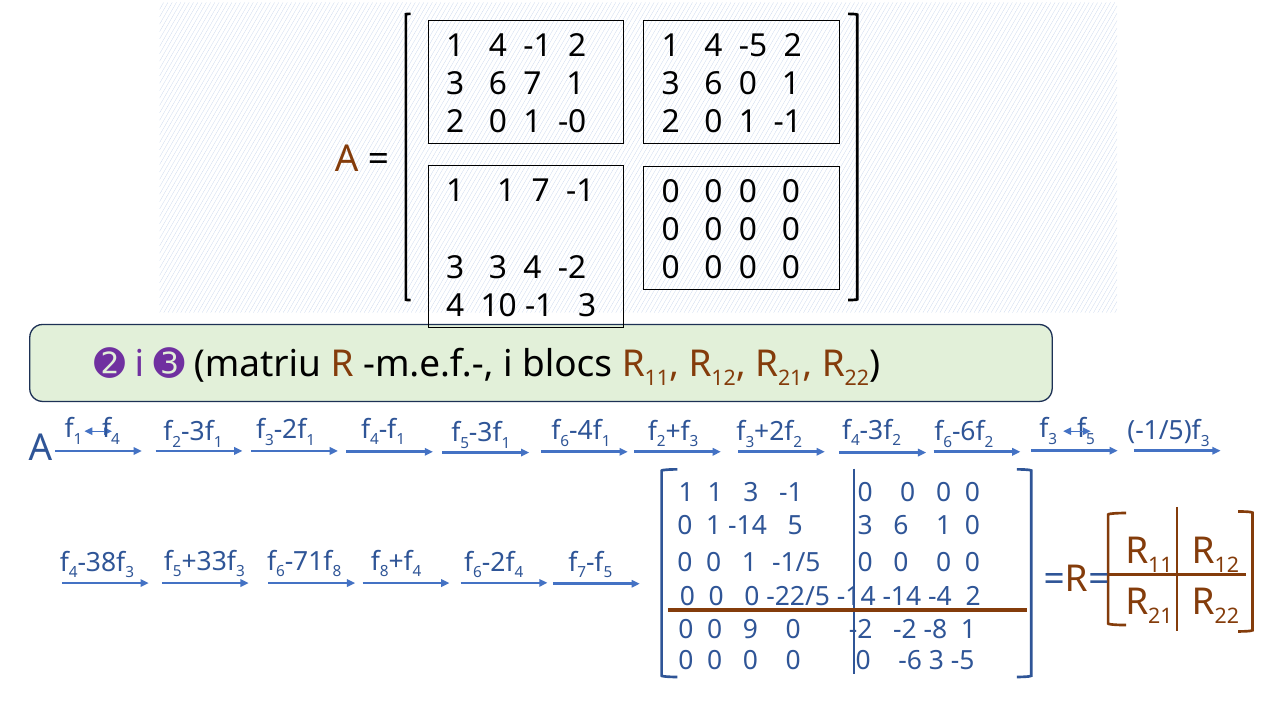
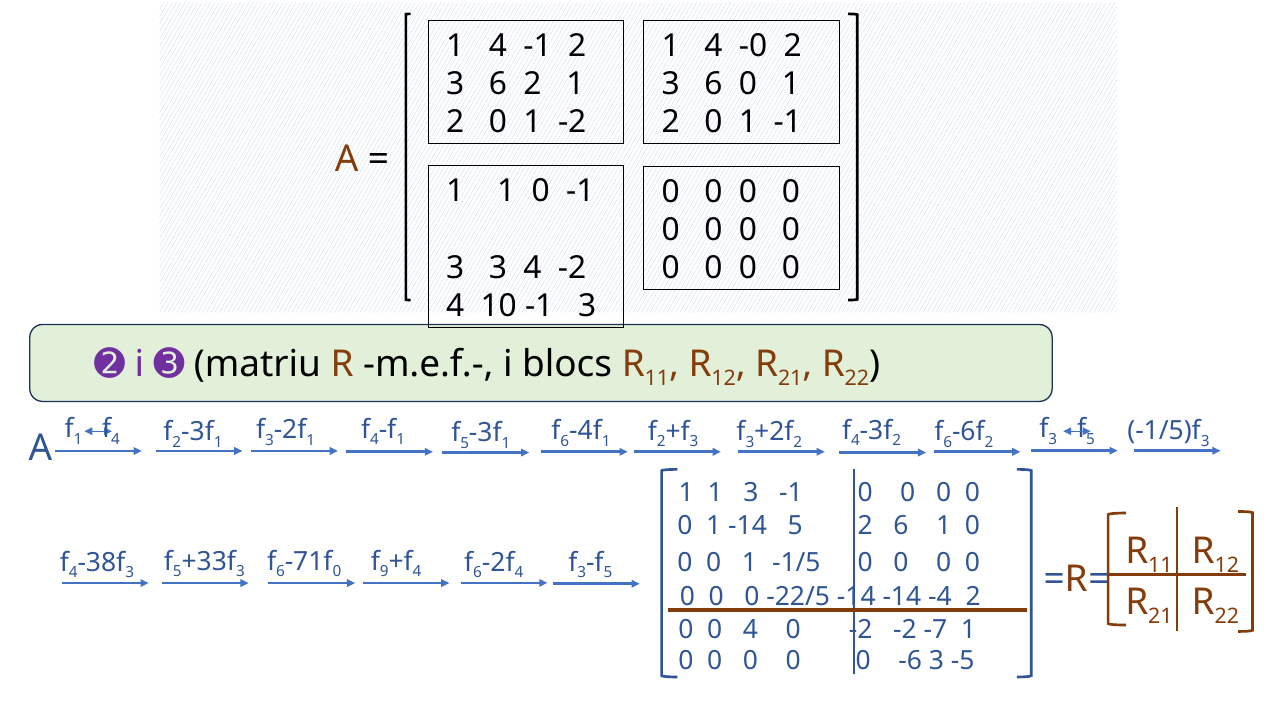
4 -5: -5 -> -0
6 7: 7 -> 2
1 -0: -0 -> -2
1 1 7: 7 -> 0
5 3: 3 -> 2
8 at (337, 572): 8 -> 0
8 at (384, 572): 8 -> 9
7 at (582, 572): 7 -> 3
0 9: 9 -> 4
-8: -8 -> -7
